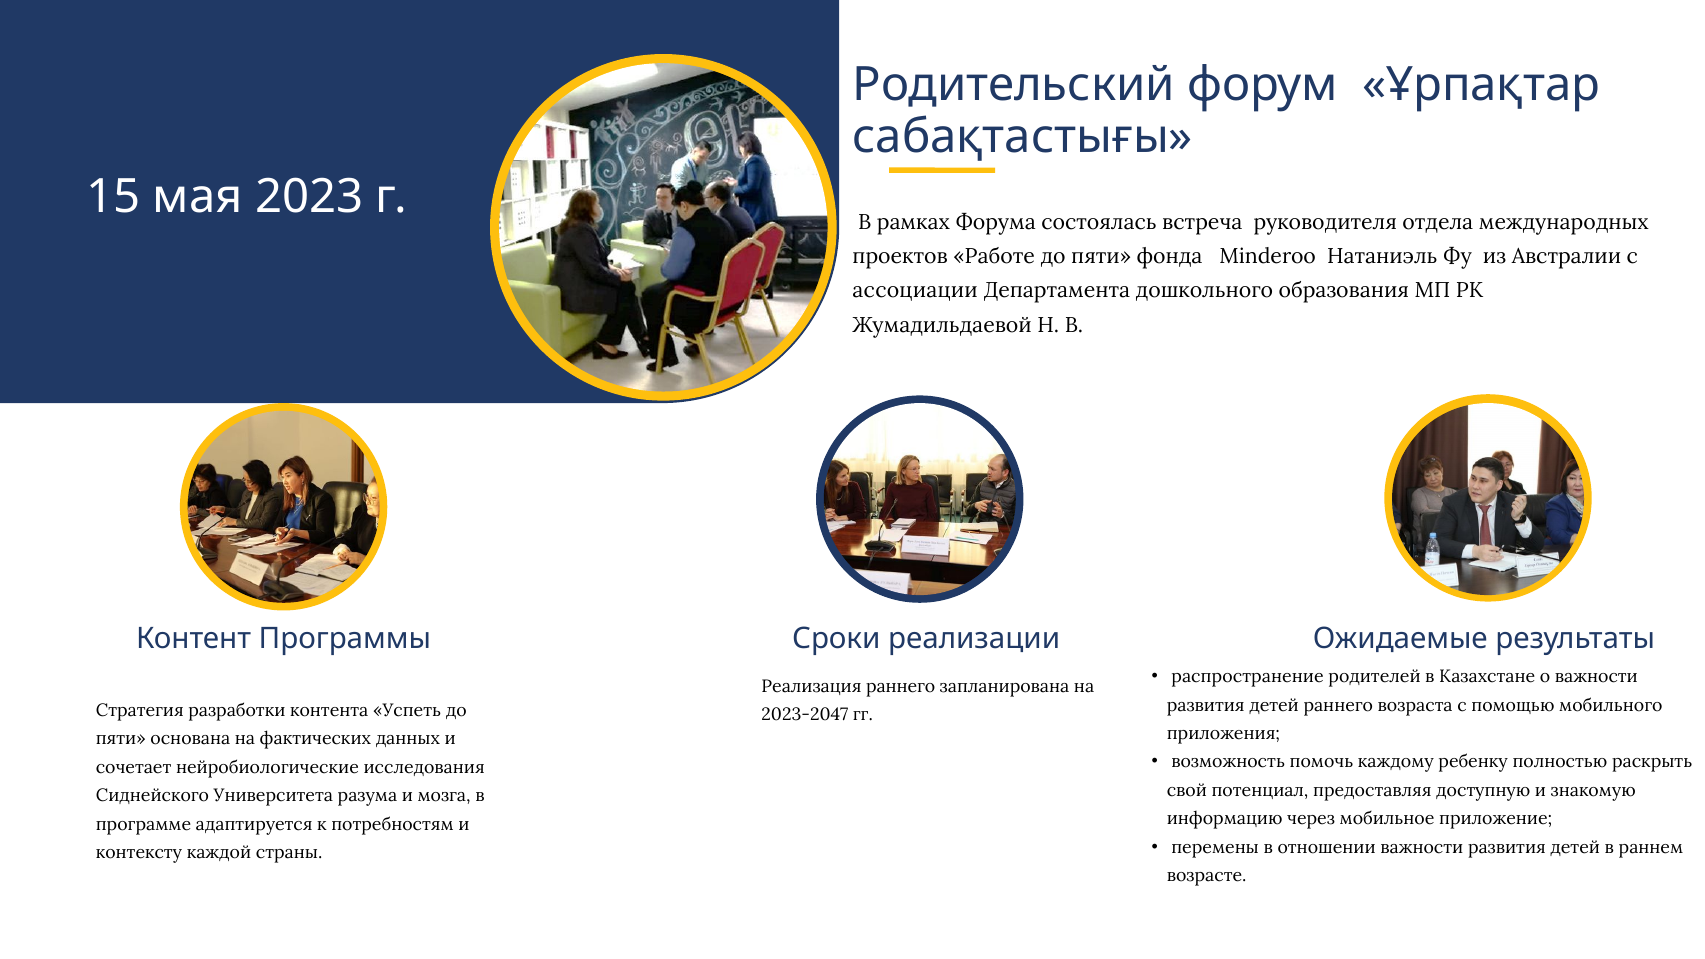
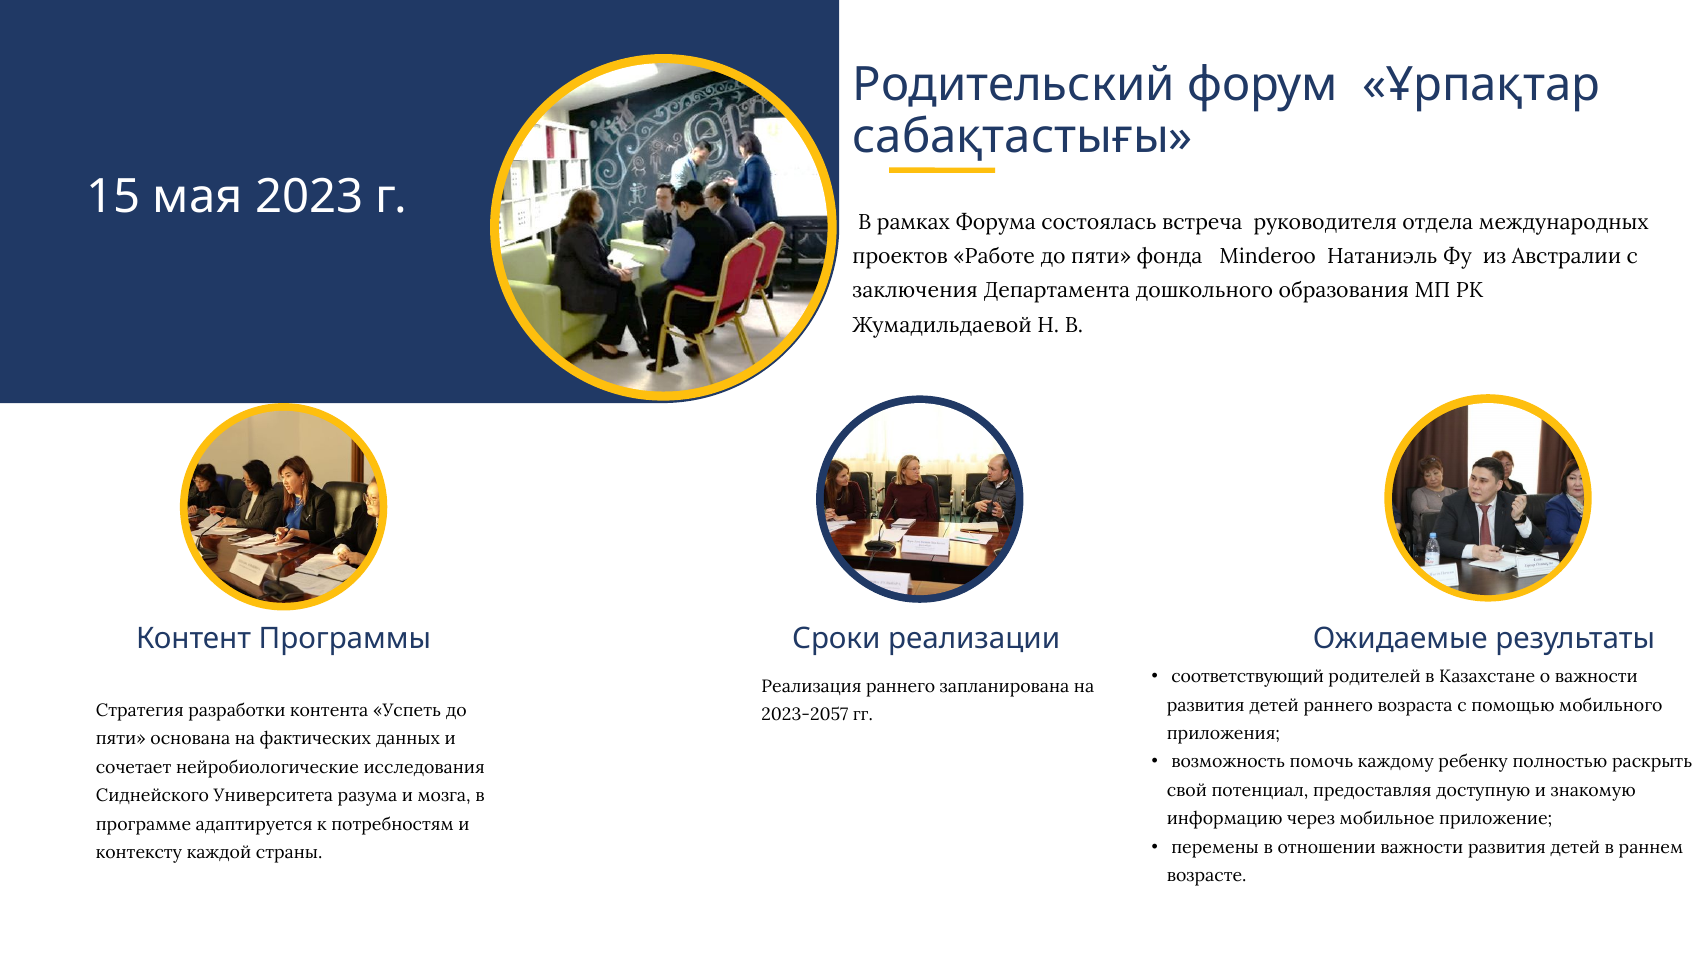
ассоциации: ассоциации -> заключения
распространение: распространение -> соответствующий
2023-2047: 2023-2047 -> 2023-2057
